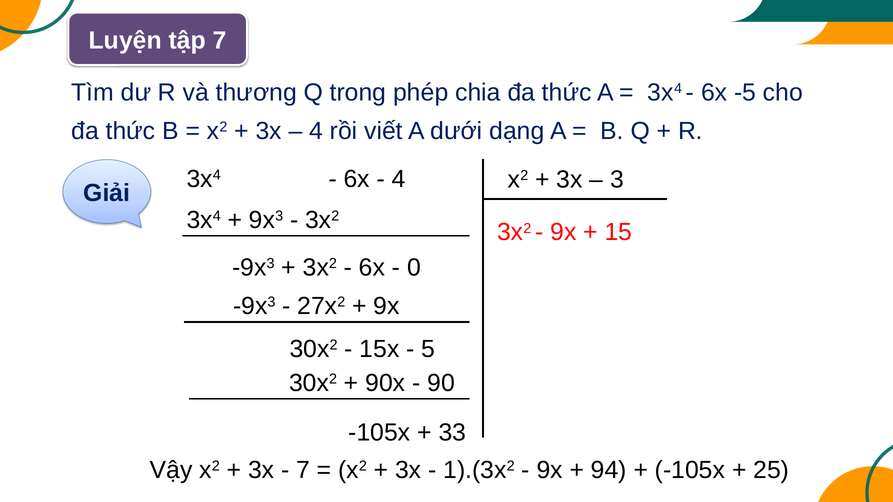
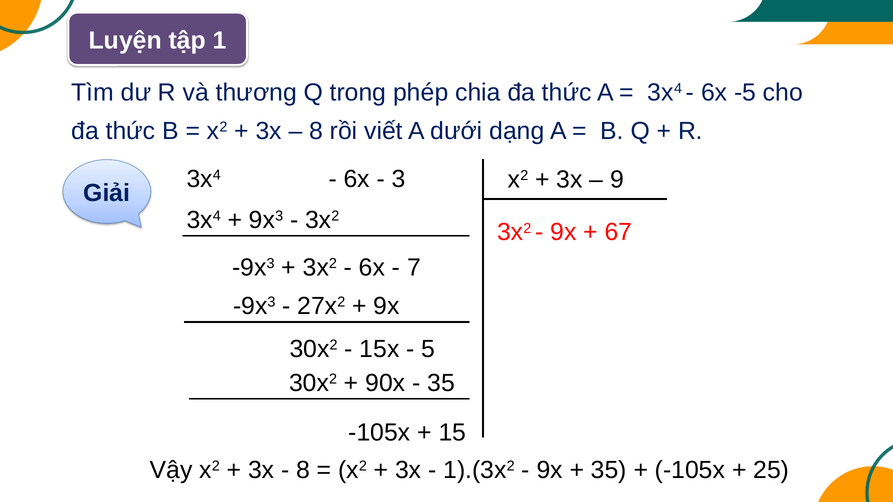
tập 7: 7 -> 1
4 at (316, 131): 4 -> 8
4 at (399, 179): 4 -> 3
3: 3 -> 9
15: 15 -> 67
0: 0 -> 7
90 at (441, 383): 90 -> 35
33: 33 -> 15
7 at (303, 470): 7 -> 8
94 at (609, 470): 94 -> 35
